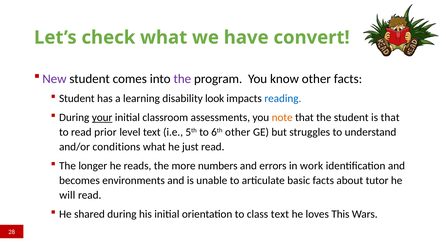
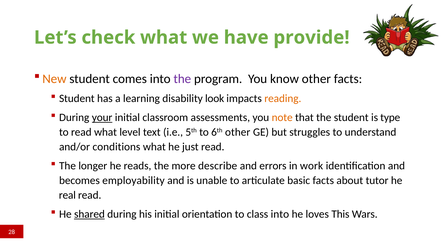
convert: convert -> provide
New colour: purple -> orange
reading colour: blue -> orange
is that: that -> type
read prior: prior -> what
numbers: numbers -> describe
environments: environments -> employability
will: will -> real
shared underline: none -> present
class text: text -> into
